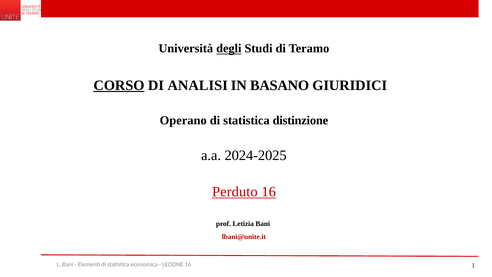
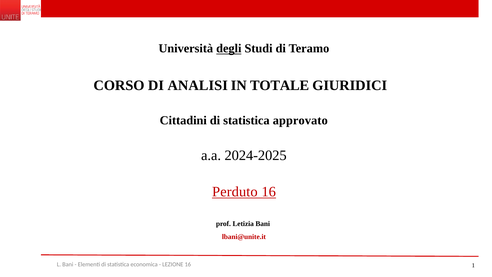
CORSO underline: present -> none
BASANO: BASANO -> TOTALE
Operano: Operano -> Cittadini
distinzione: distinzione -> approvato
